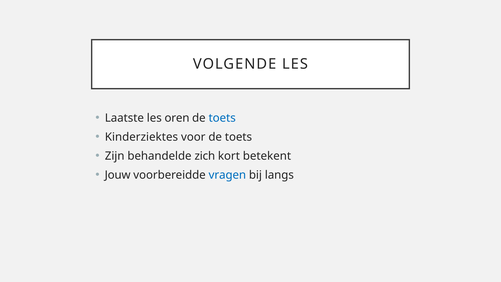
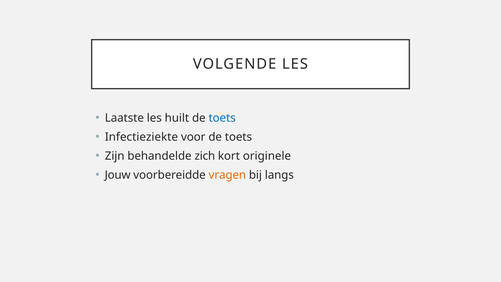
oren: oren -> huilt
Kinderziektes: Kinderziektes -> Infectieziekte
betekent: betekent -> originele
vragen colour: blue -> orange
